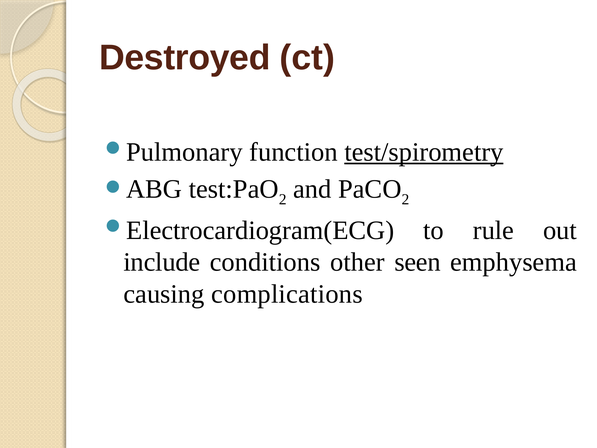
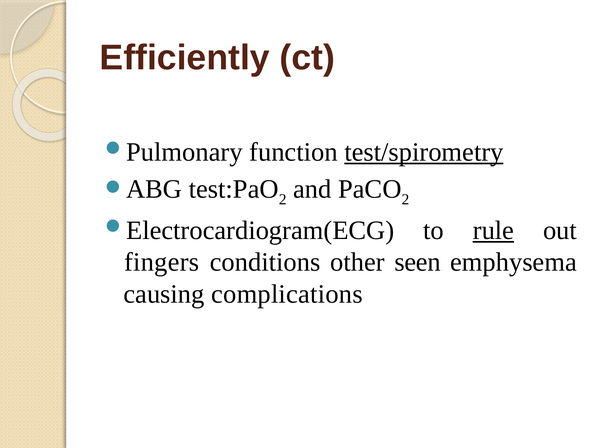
Destroyed: Destroyed -> Efficiently
rule underline: none -> present
include: include -> fingers
